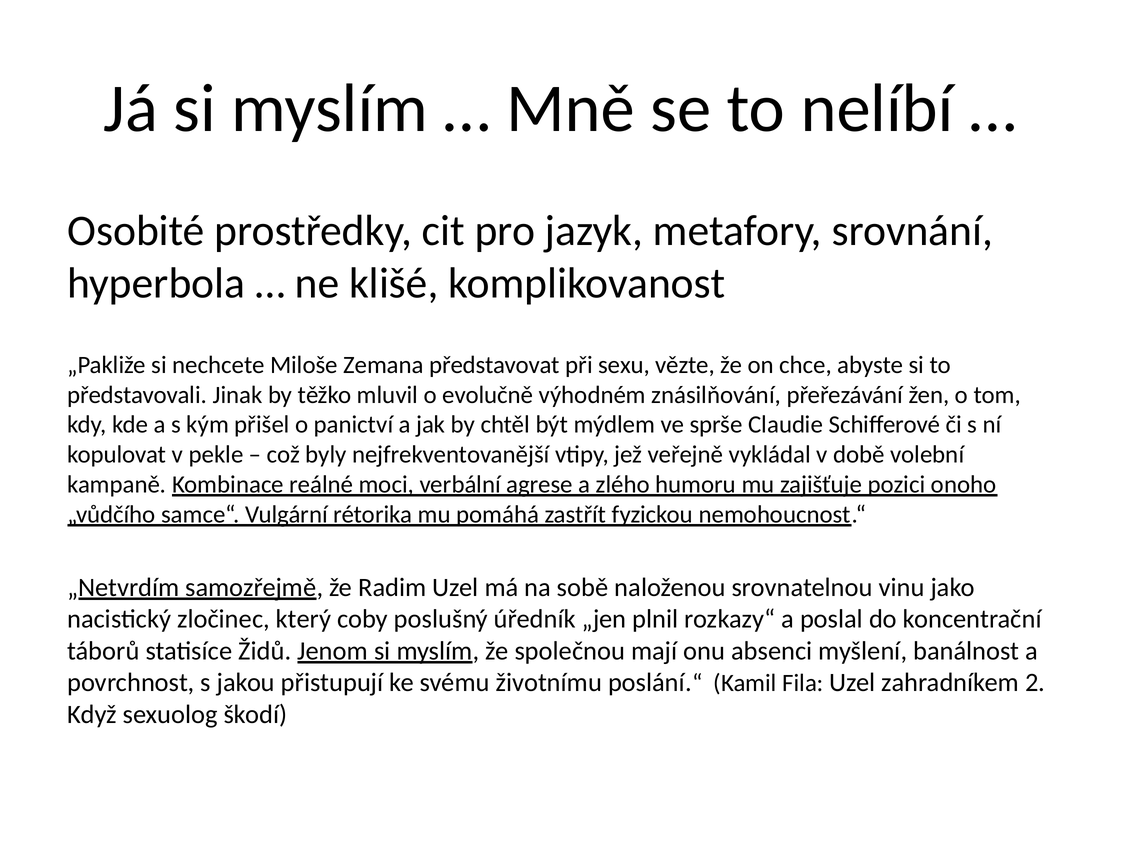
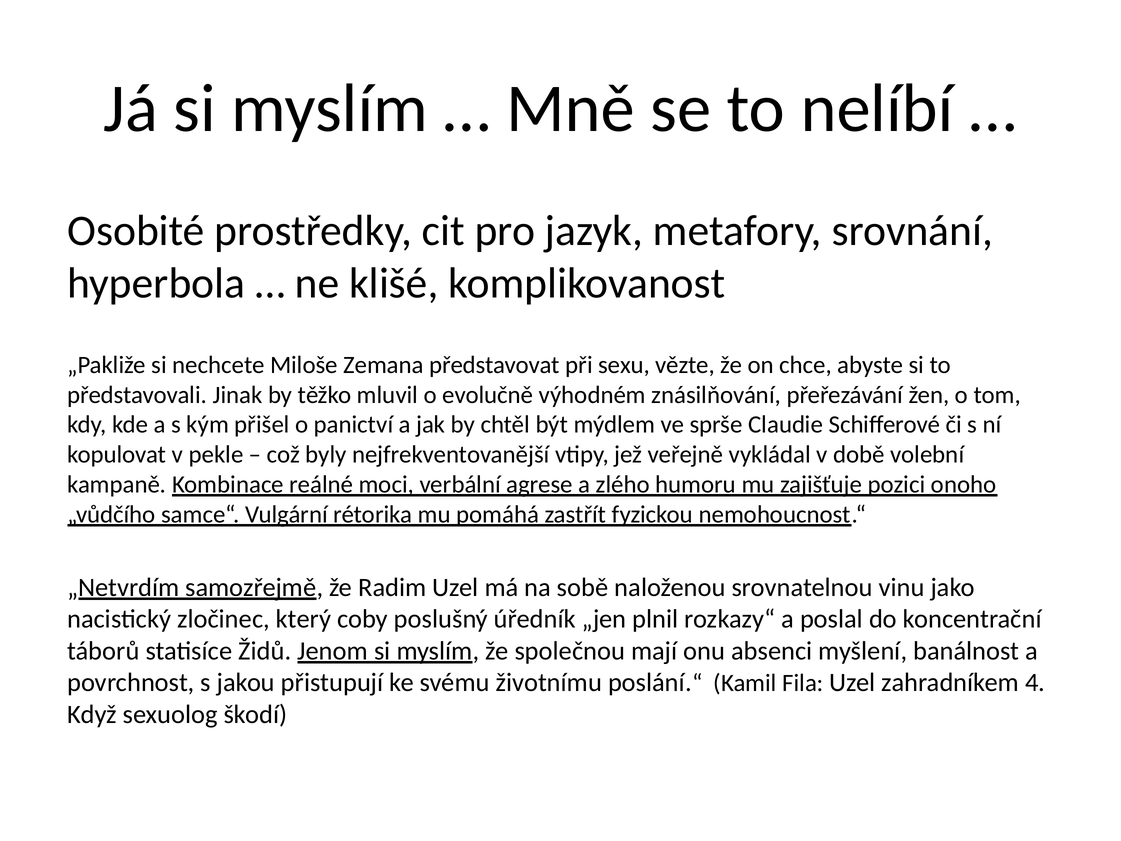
2: 2 -> 4
